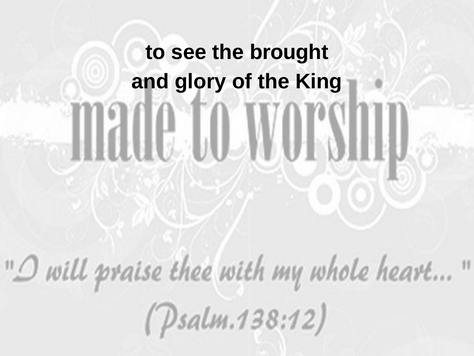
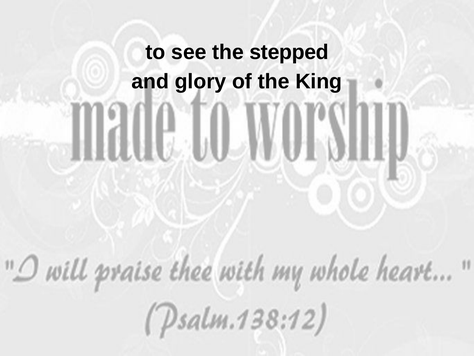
brought: brought -> stepped
